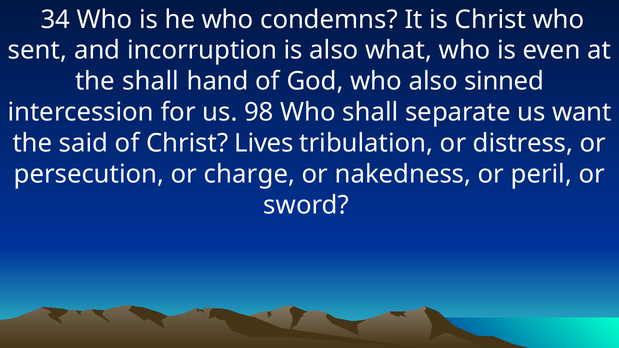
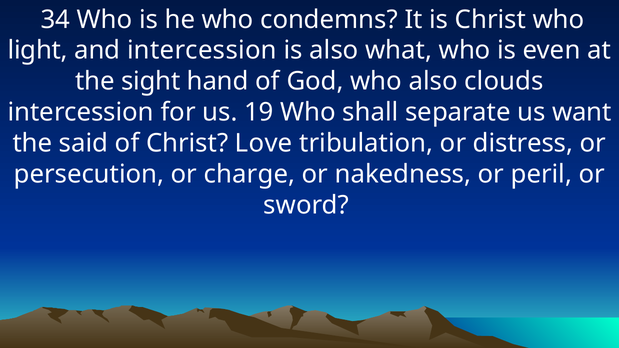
sent: sent -> light
and incorruption: incorruption -> intercession
the shall: shall -> sight
sinned: sinned -> clouds
98: 98 -> 19
Lives: Lives -> Love
